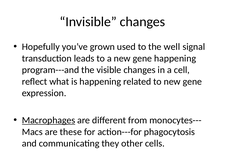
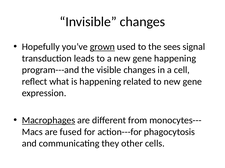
grown underline: none -> present
well: well -> sees
these: these -> fused
